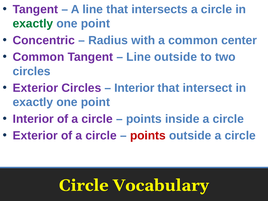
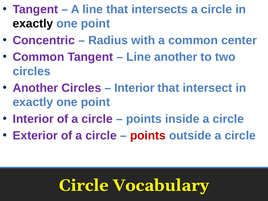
exactly at (33, 24) colour: green -> black
Line outside: outside -> another
Exterior at (35, 88): Exterior -> Another
